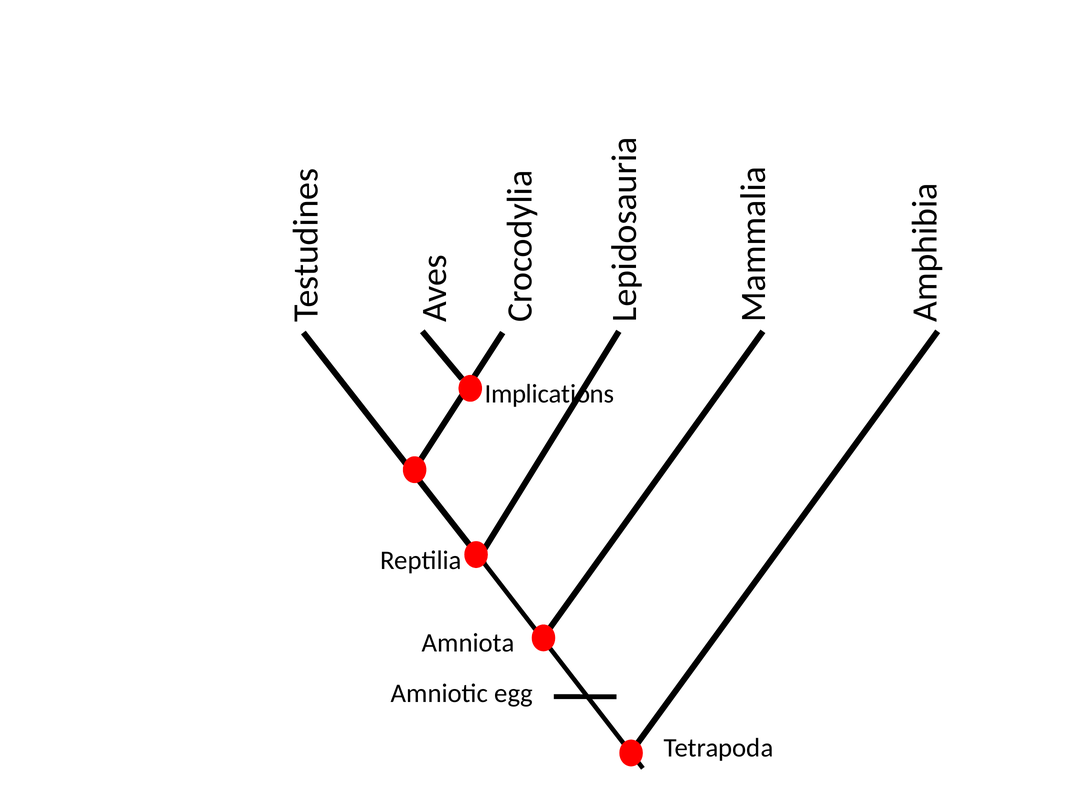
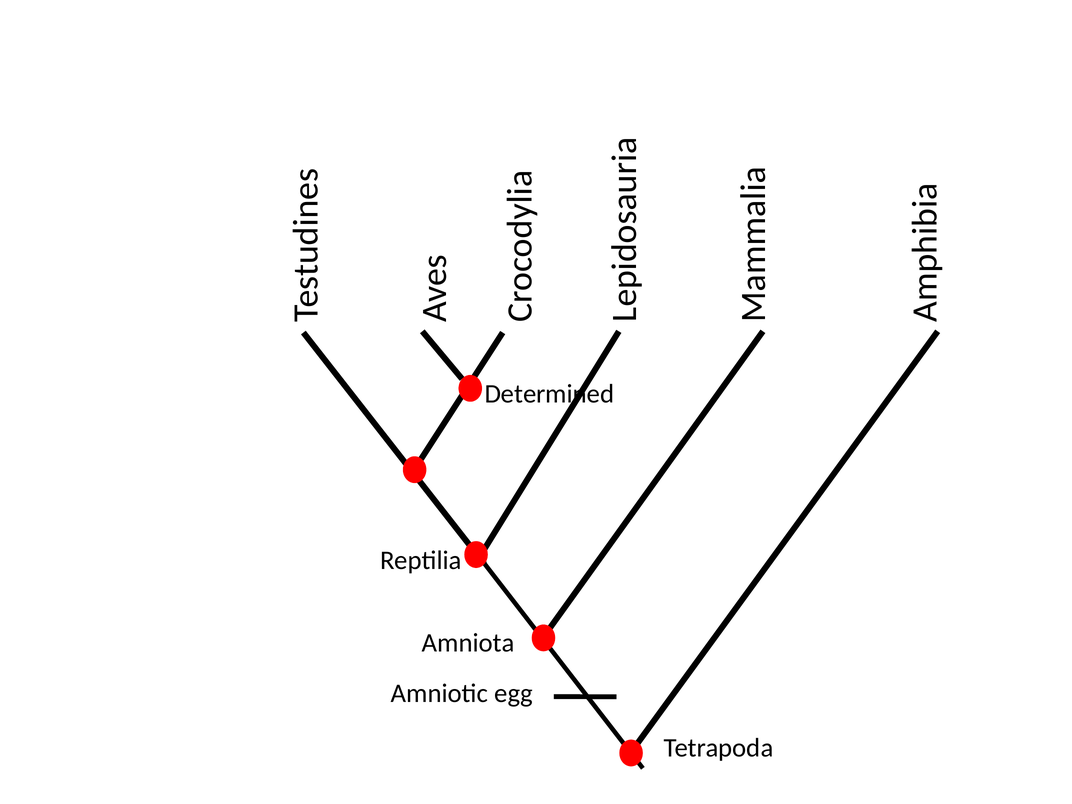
Implications: Implications -> Determined
